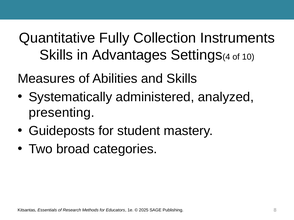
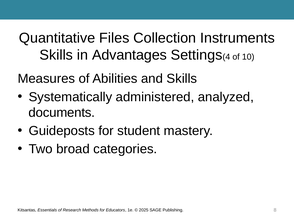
Fully: Fully -> Files
presenting: presenting -> documents
